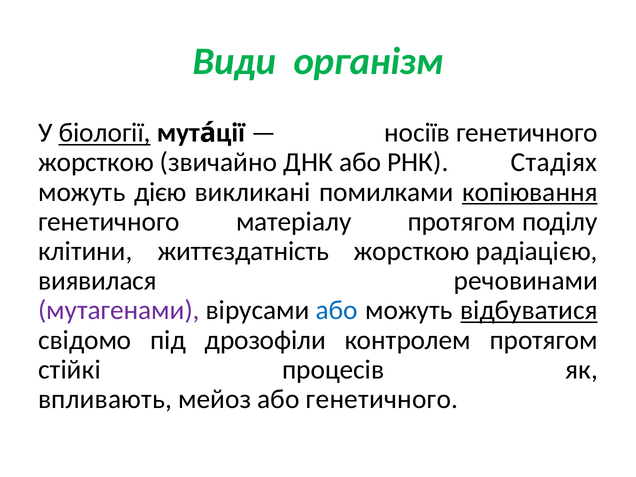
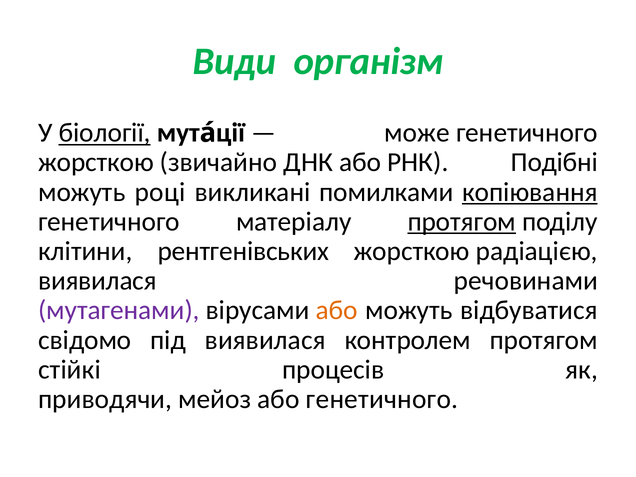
носіїв: носіїв -> може
Стадіях: Стадіях -> Подібні
дією: дією -> році
протягом at (462, 222) underline: none -> present
життєздатність: життєздатність -> рентгенівських
або at (337, 310) colour: blue -> orange
відбуватися underline: present -> none
під дрозофіли: дрозофіли -> виявилася
впливають: впливають -> приводячи
